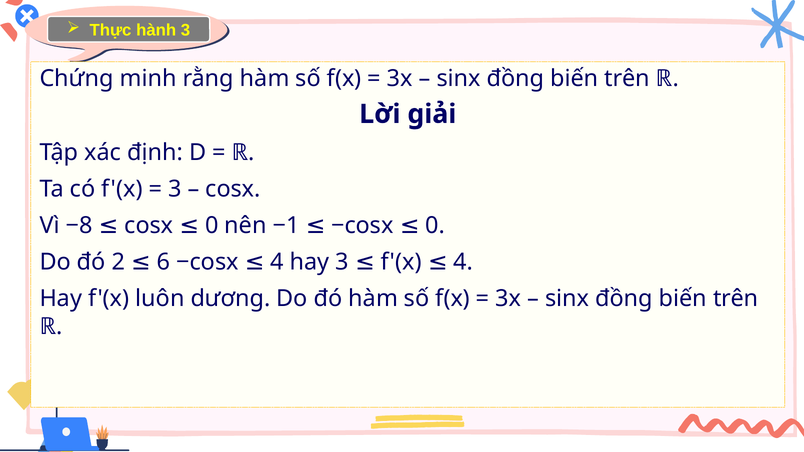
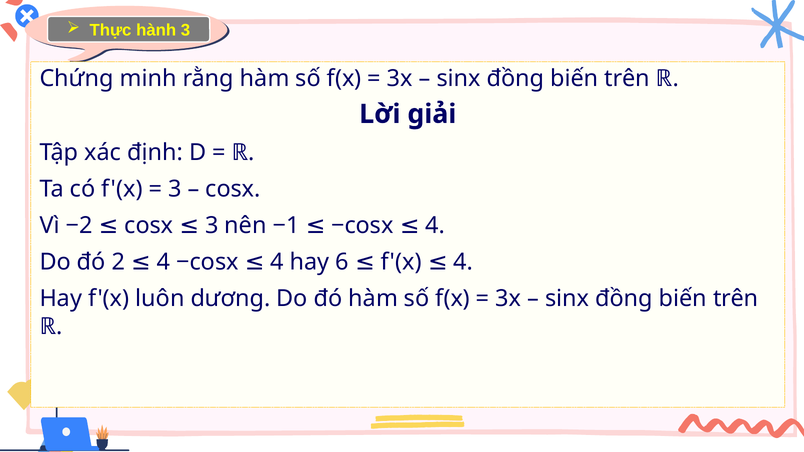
−8: −8 -> −2
cosx 0: 0 -> 3
−1 −cosx 0: 0 -> 4
2 6: 6 -> 4
hay 3: 3 -> 6
